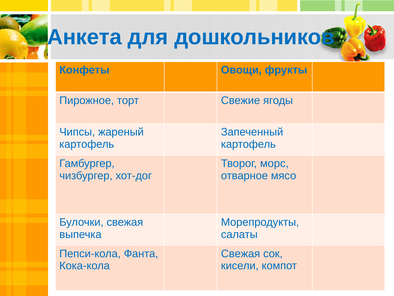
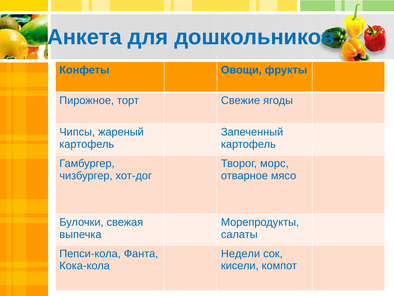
Свежая at (241, 253): Свежая -> Недели
